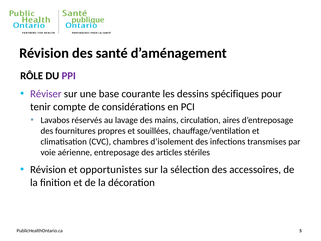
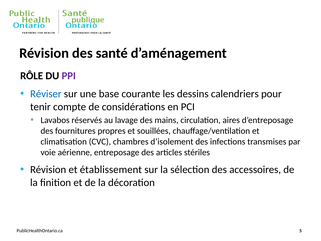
Réviser colour: purple -> blue
spécifiques: spécifiques -> calendriers
opportunistes: opportunistes -> établissement
